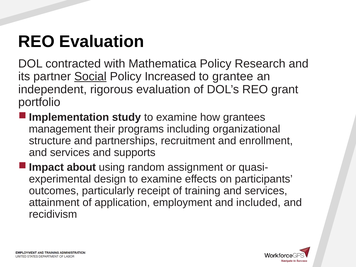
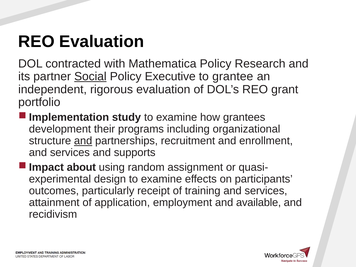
Increased: Increased -> Executive
management: management -> development
and at (83, 141) underline: none -> present
included: included -> available
